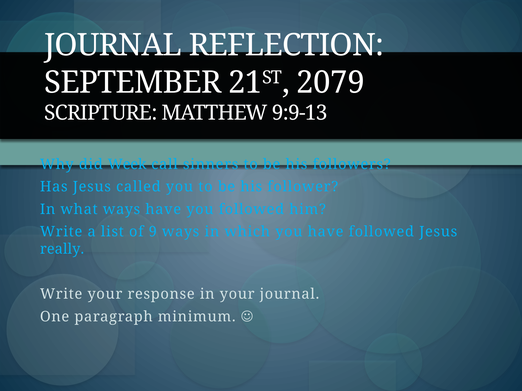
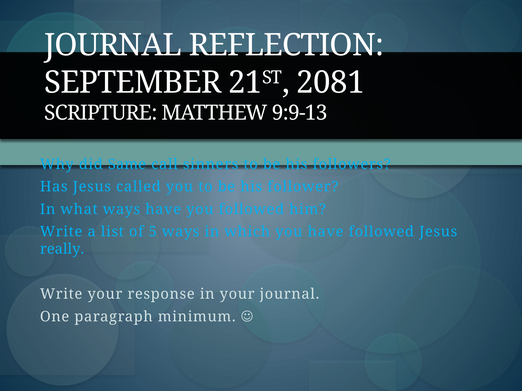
2079: 2079 -> 2081
Week: Week -> Same
9: 9 -> 5
